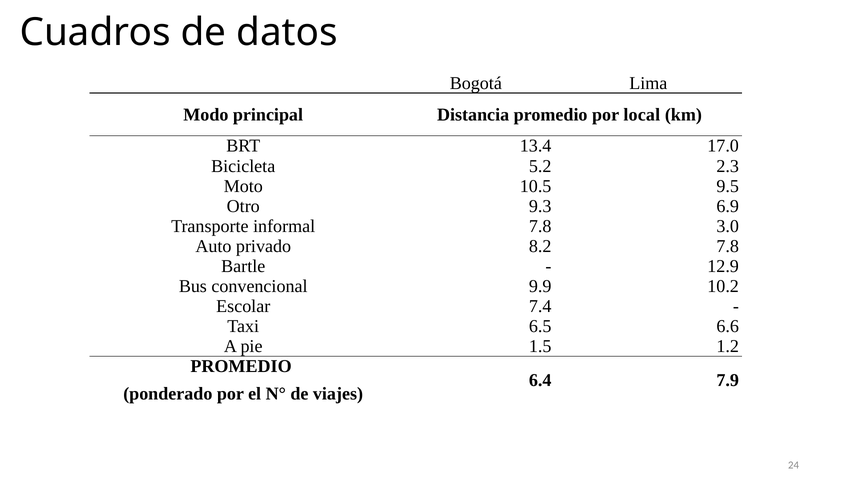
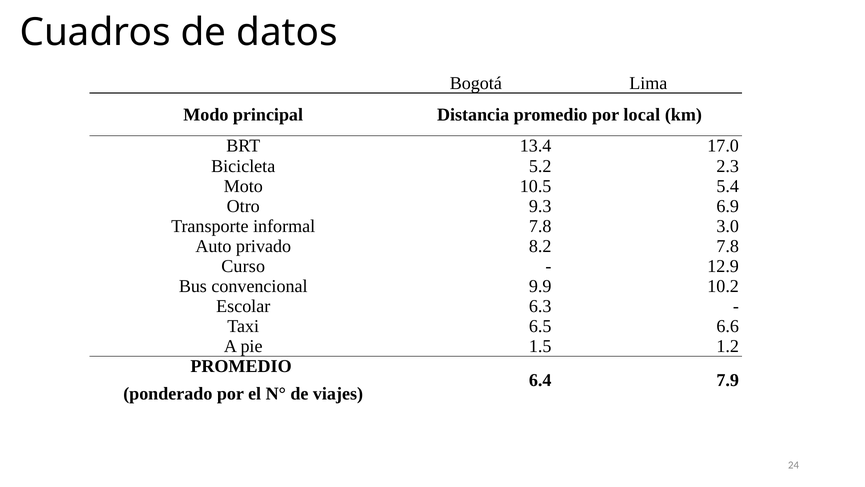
9.5: 9.5 -> 5.4
Bartle: Bartle -> Curso
7.4: 7.4 -> 6.3
